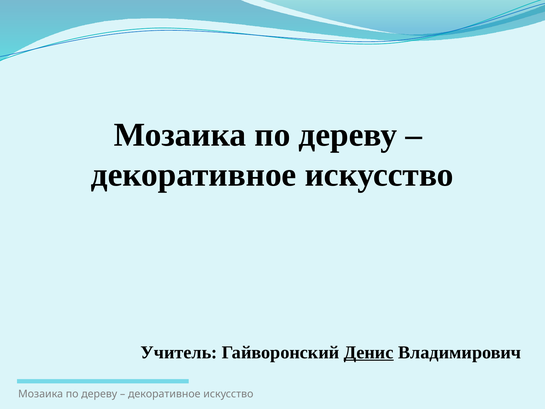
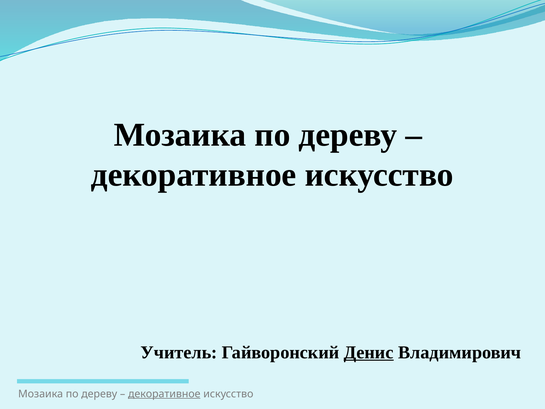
декоративное at (164, 394) underline: none -> present
